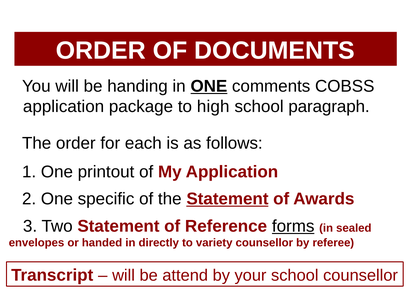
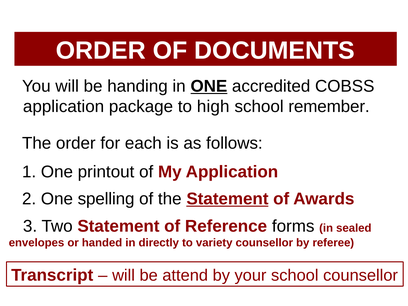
comments: comments -> accredited
paragraph: paragraph -> remember
specific: specific -> spelling
forms underline: present -> none
